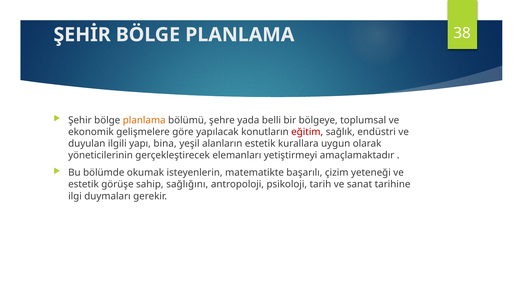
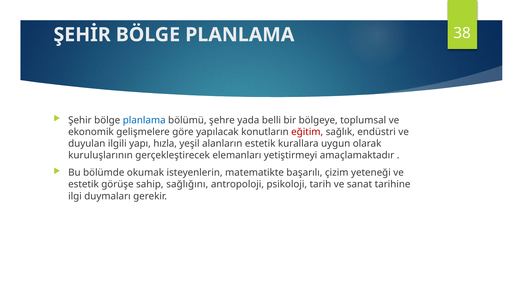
planlama at (144, 120) colour: orange -> blue
bina: bina -> hızla
yöneticilerinin: yöneticilerinin -> kuruluşlarının
